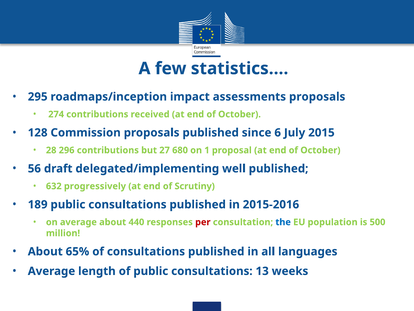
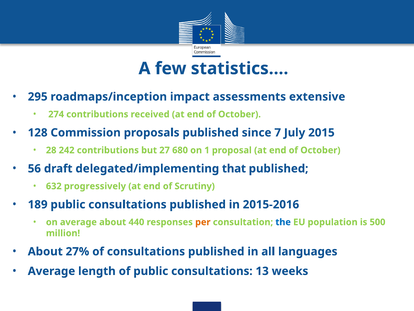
assessments proposals: proposals -> extensive
6: 6 -> 7
296: 296 -> 242
well: well -> that
per colour: red -> orange
65%: 65% -> 27%
